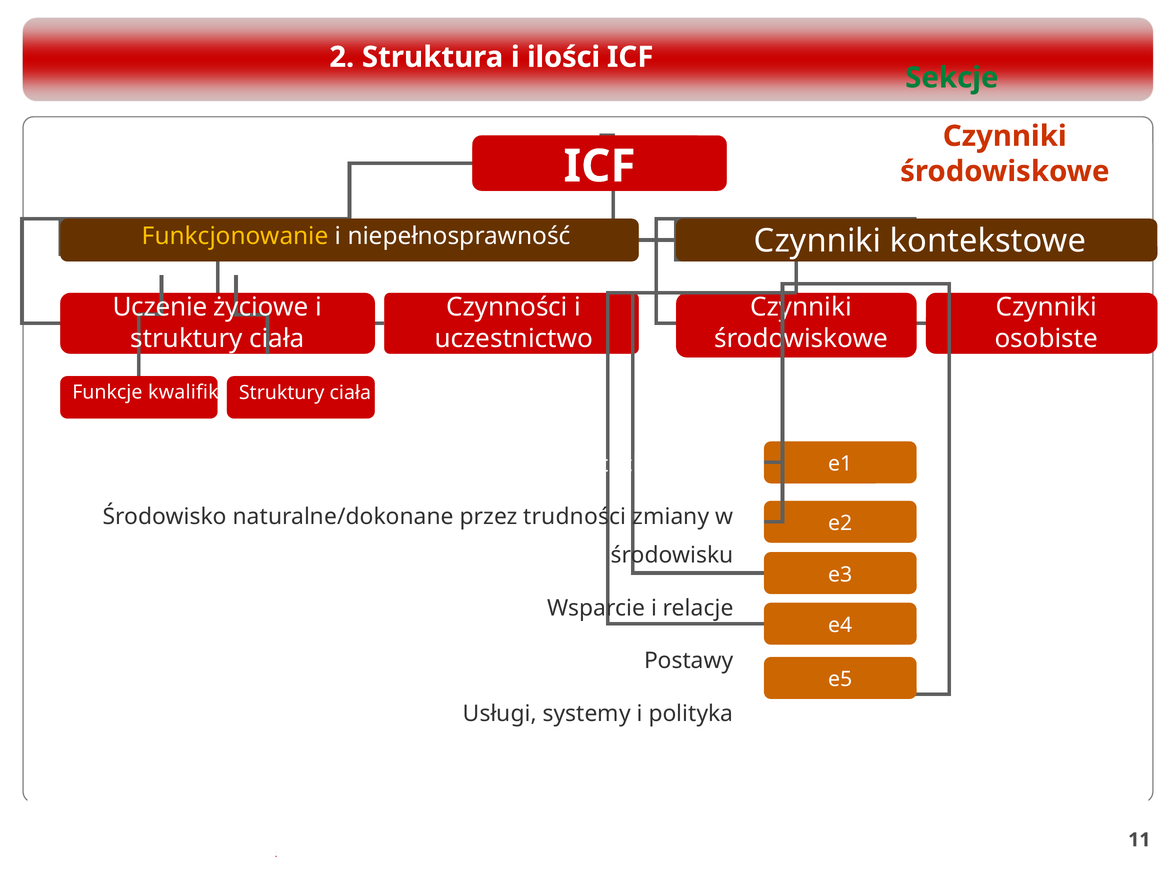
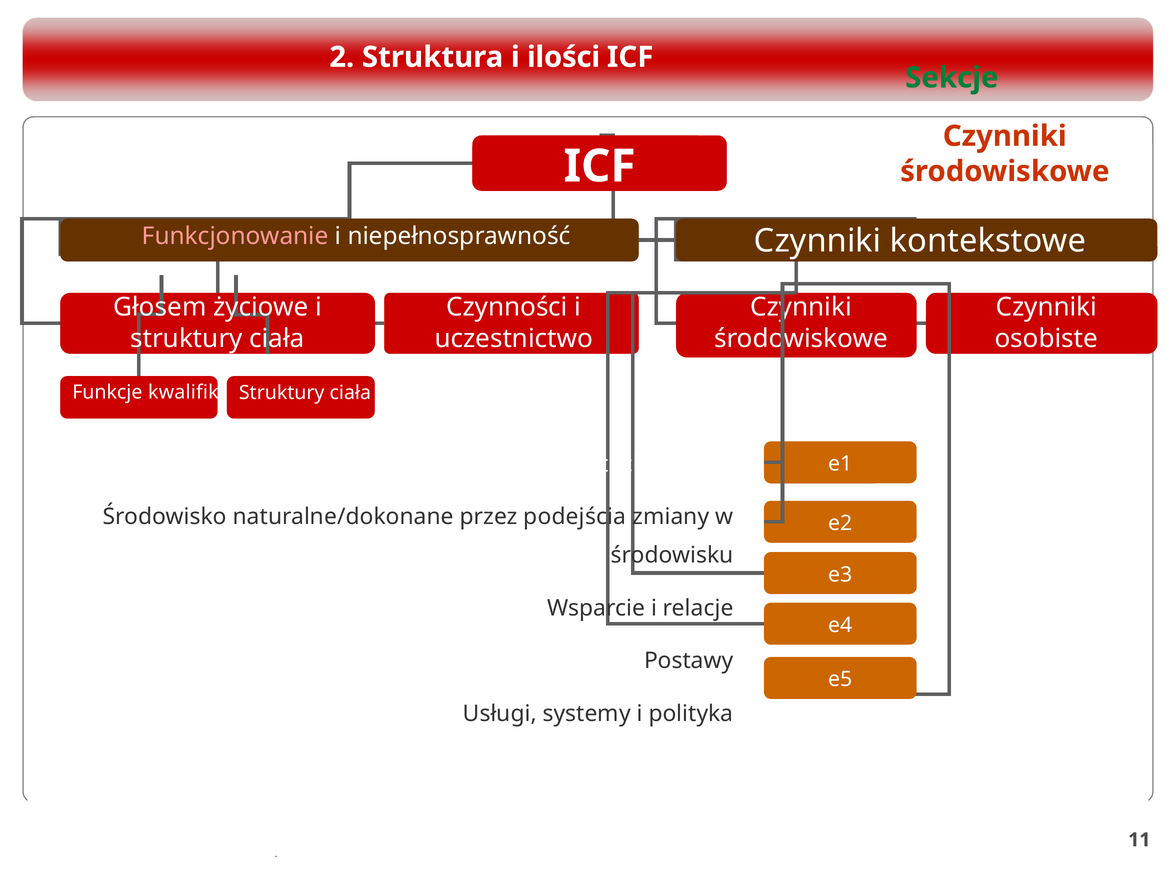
Funkcjonowanie colour: yellow -> pink
Uczenie: Uczenie -> Głosem
trudności: trudności -> podejścia
